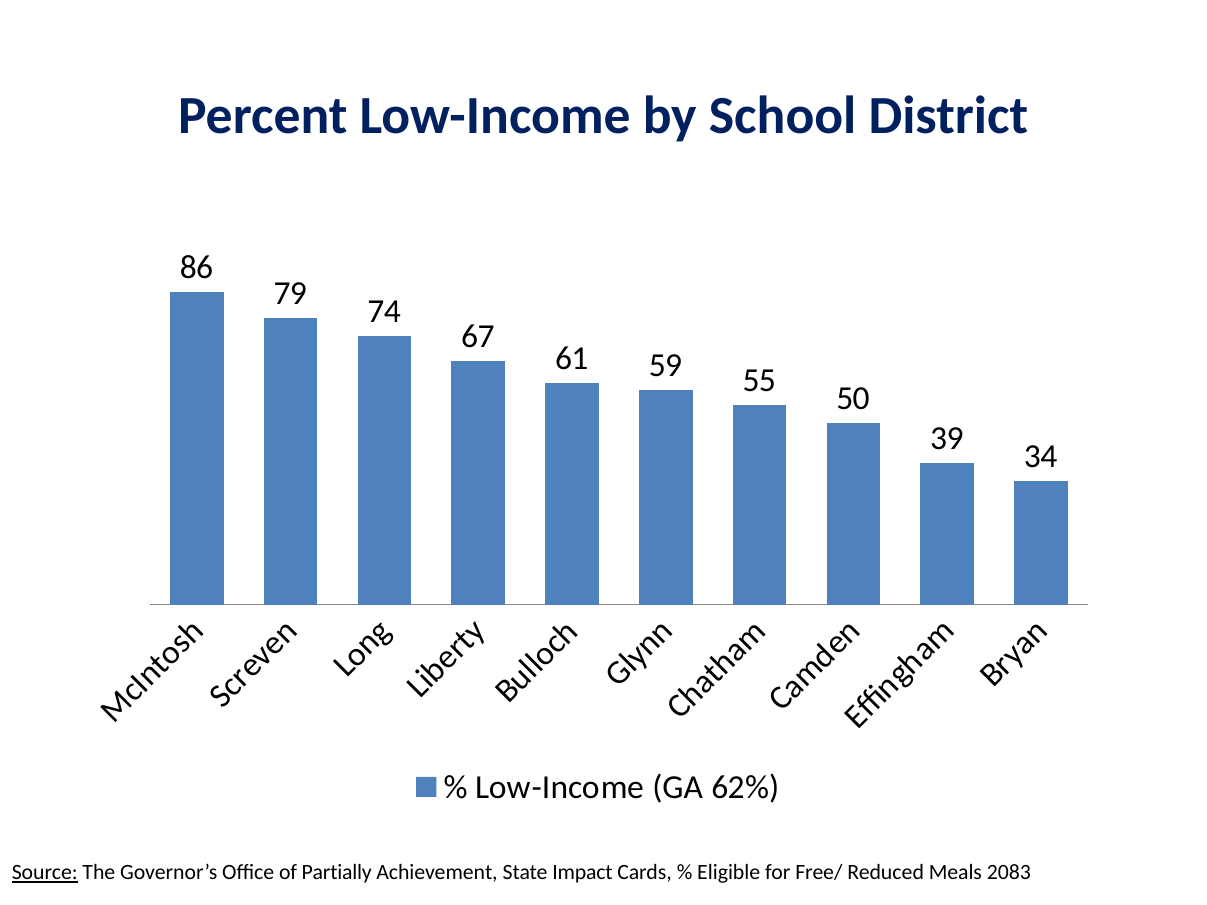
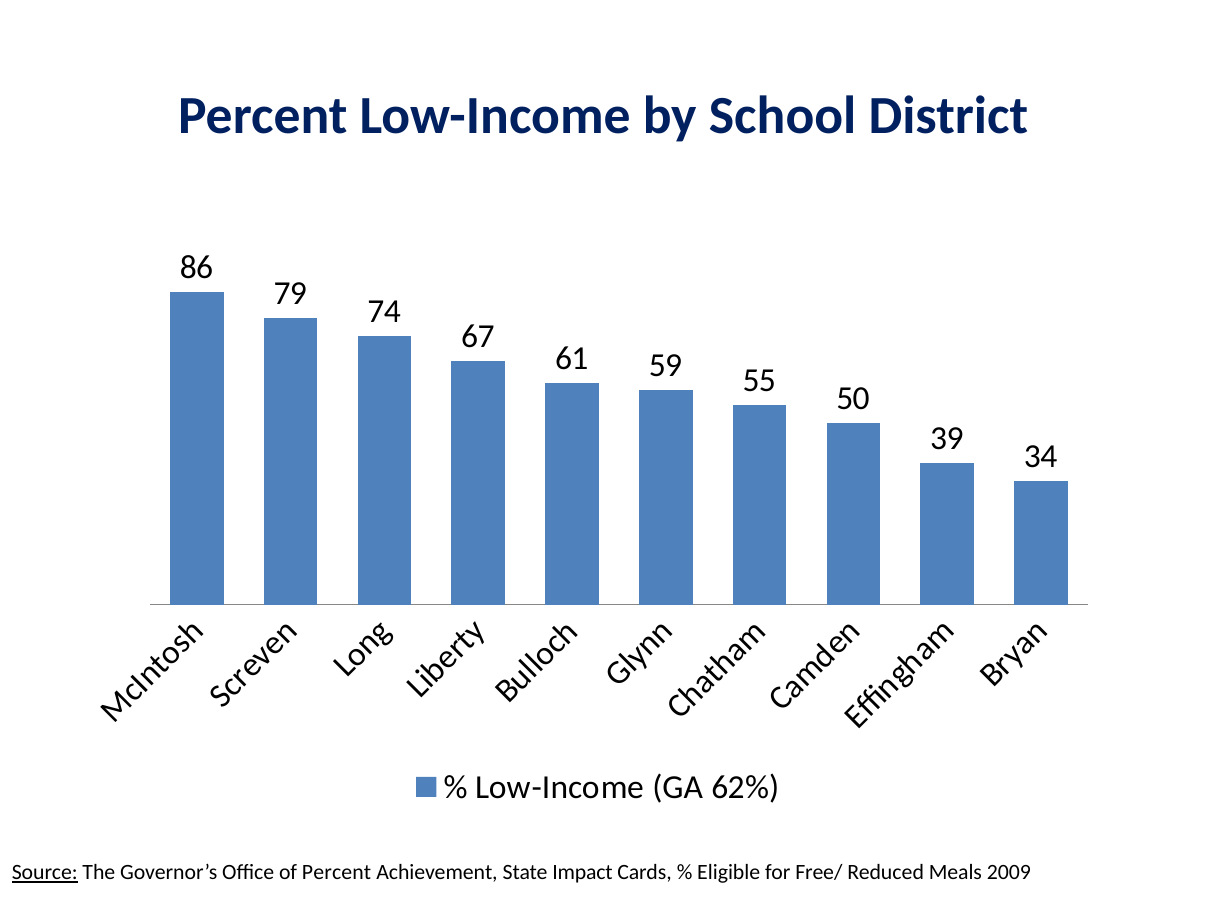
of Partially: Partially -> Percent
2083: 2083 -> 2009
